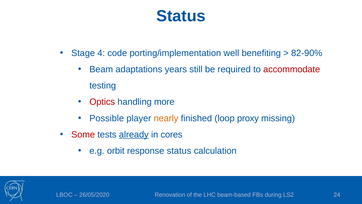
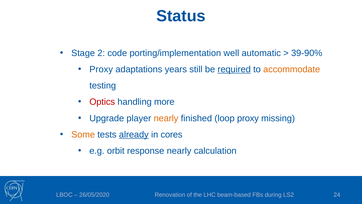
4: 4 -> 2
benefiting: benefiting -> automatic
82-90%: 82-90% -> 39-90%
Beam at (101, 69): Beam -> Proxy
required underline: none -> present
accommodate colour: red -> orange
Possible: Possible -> Upgrade
Some colour: red -> orange
response status: status -> nearly
